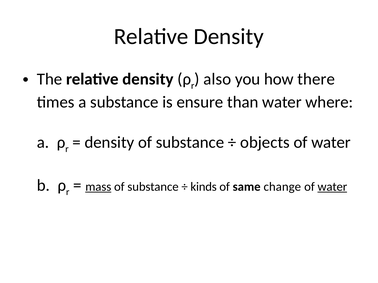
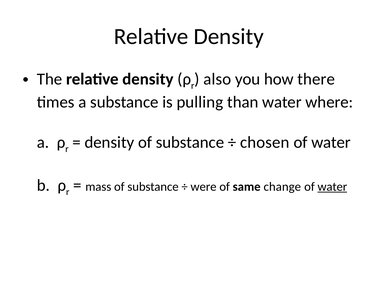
ensure: ensure -> pulling
objects: objects -> chosen
mass underline: present -> none
kinds: kinds -> were
